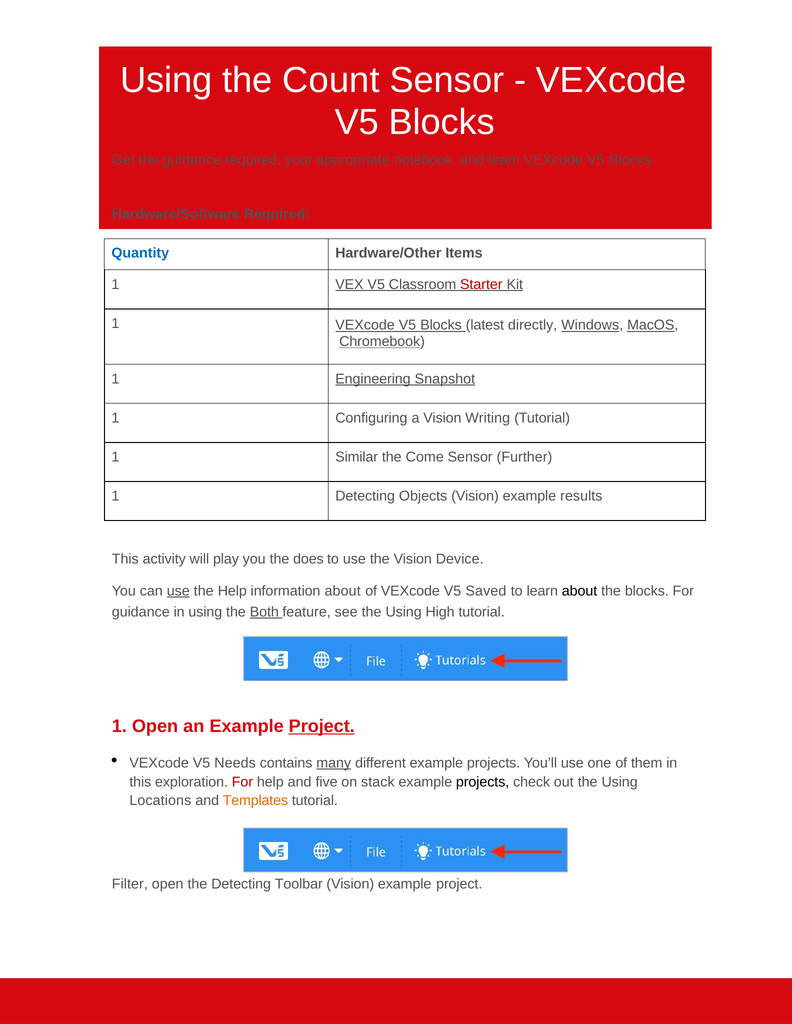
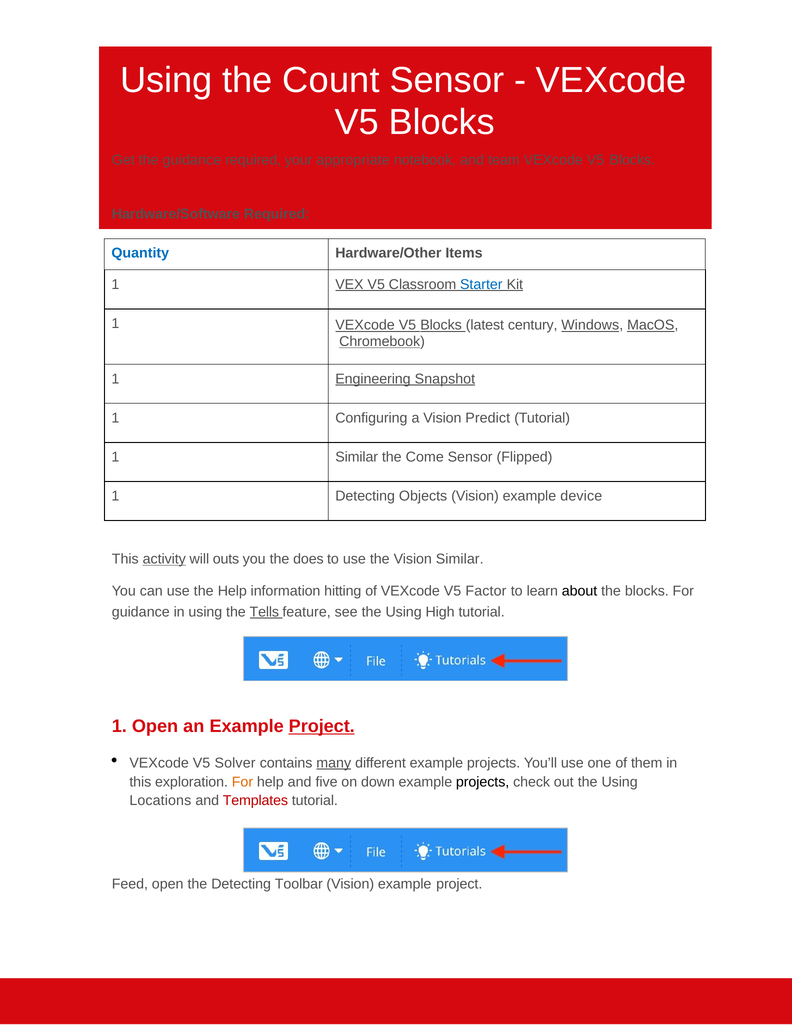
Starter colour: red -> blue
directly: directly -> century
Writing: Writing -> Predict
Further: Further -> Flipped
results: results -> device
activity underline: none -> present
play: play -> outs
Vision Device: Device -> Similar
use at (178, 591) underline: present -> none
information about: about -> hitting
Saved: Saved -> Factor
Both: Both -> Tells
Needs: Needs -> Solver
For at (242, 782) colour: red -> orange
stack: stack -> down
Templates colour: orange -> red
Filter: Filter -> Feed
